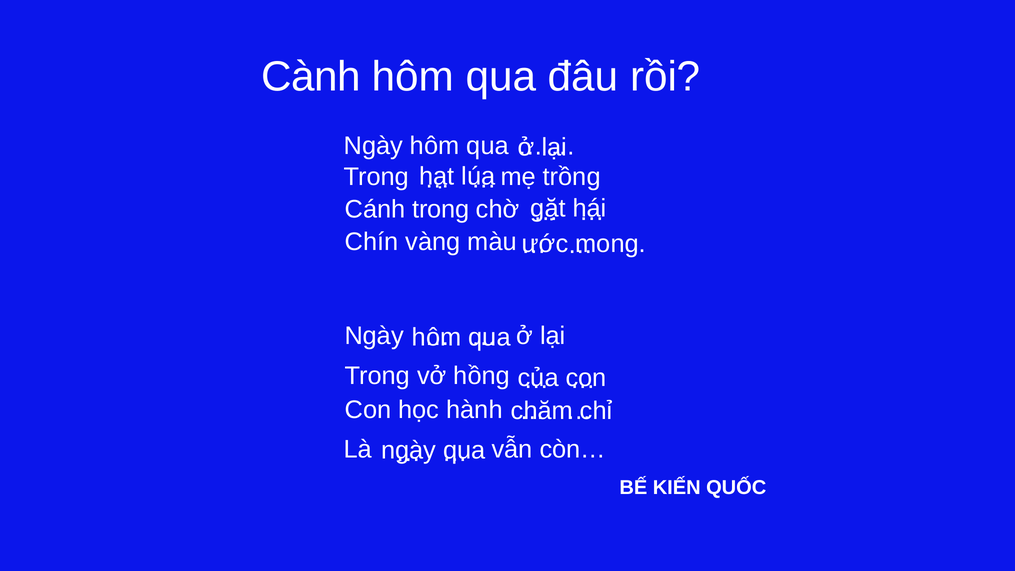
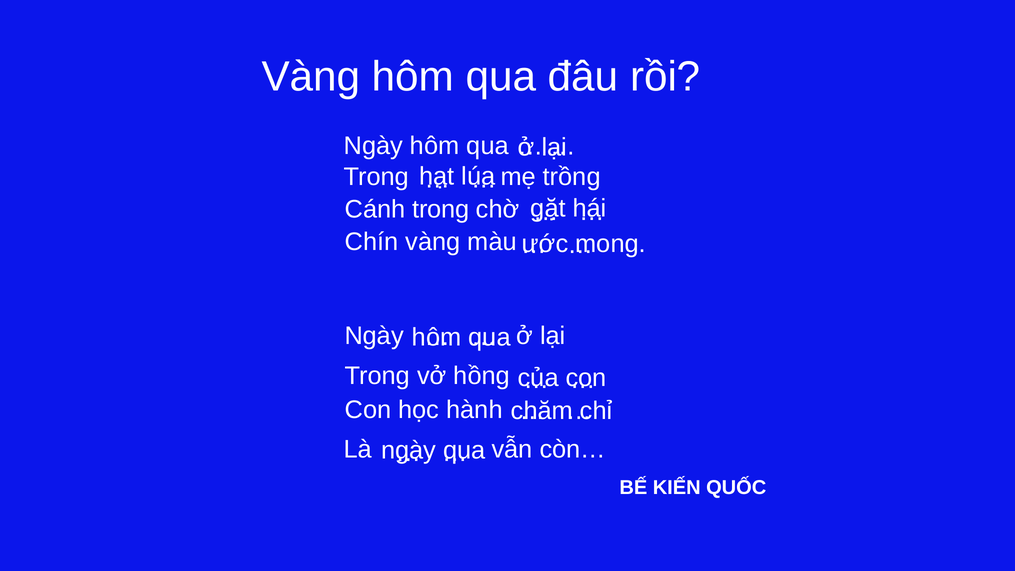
Cành at (311, 77): Cành -> Vàng
